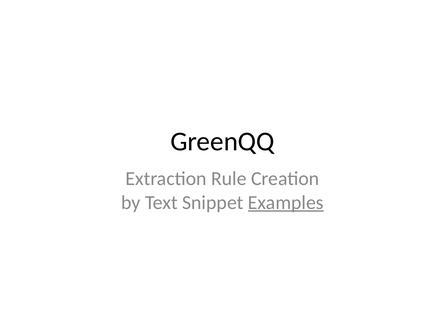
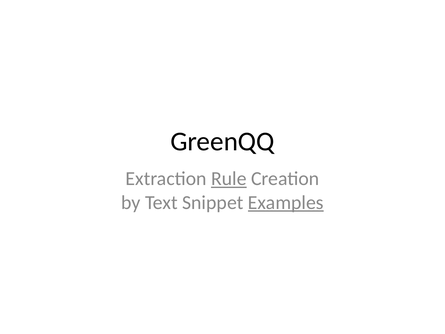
Rule underline: none -> present
